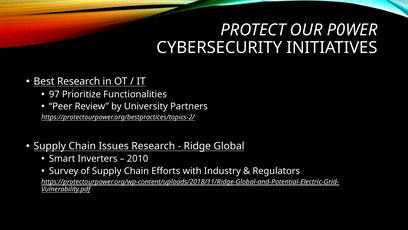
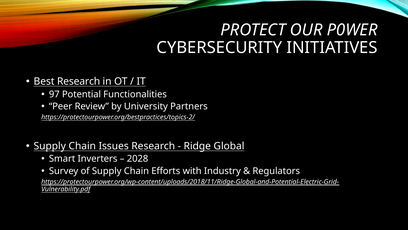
Prioritize: Prioritize -> Potential
2010: 2010 -> 2028
